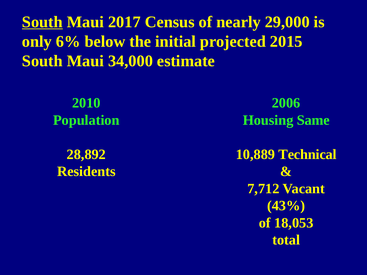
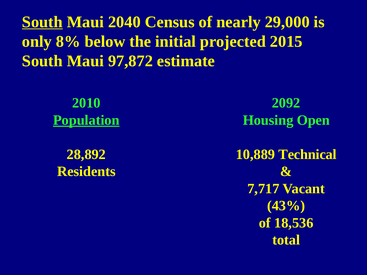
2017: 2017 -> 2040
6%: 6% -> 8%
34,000: 34,000 -> 97,872
2006: 2006 -> 2092
Population underline: none -> present
Same: Same -> Open
7,712: 7,712 -> 7,717
18,053: 18,053 -> 18,536
